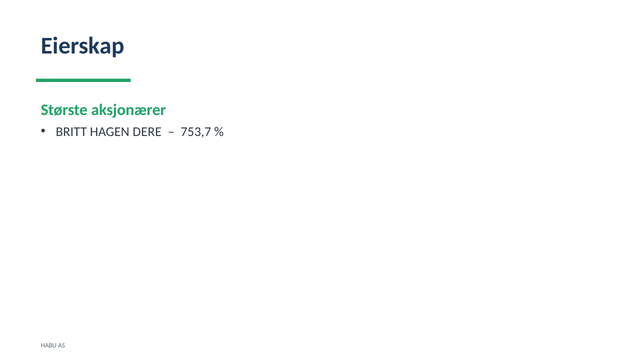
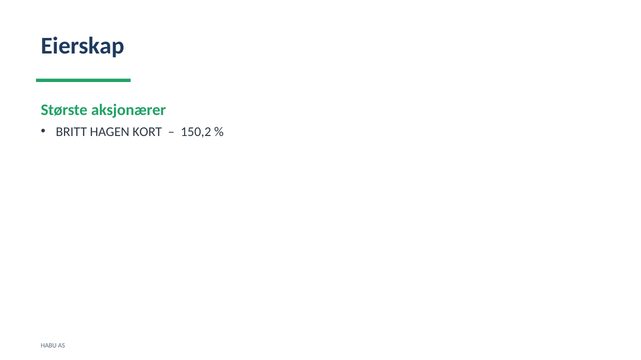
DERE: DERE -> KORT
753,7: 753,7 -> 150,2
